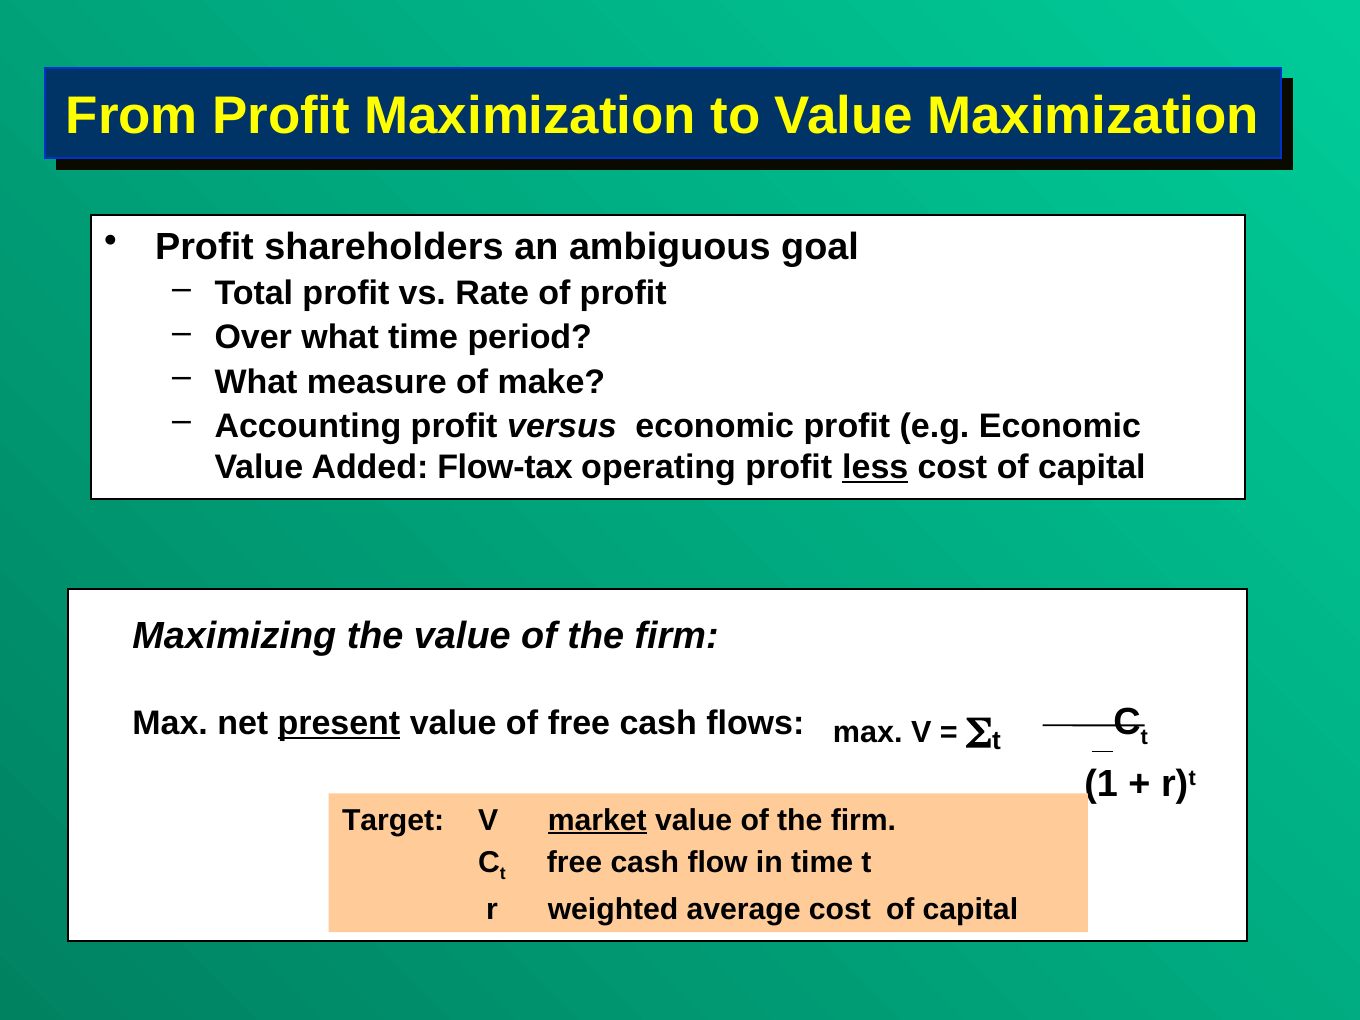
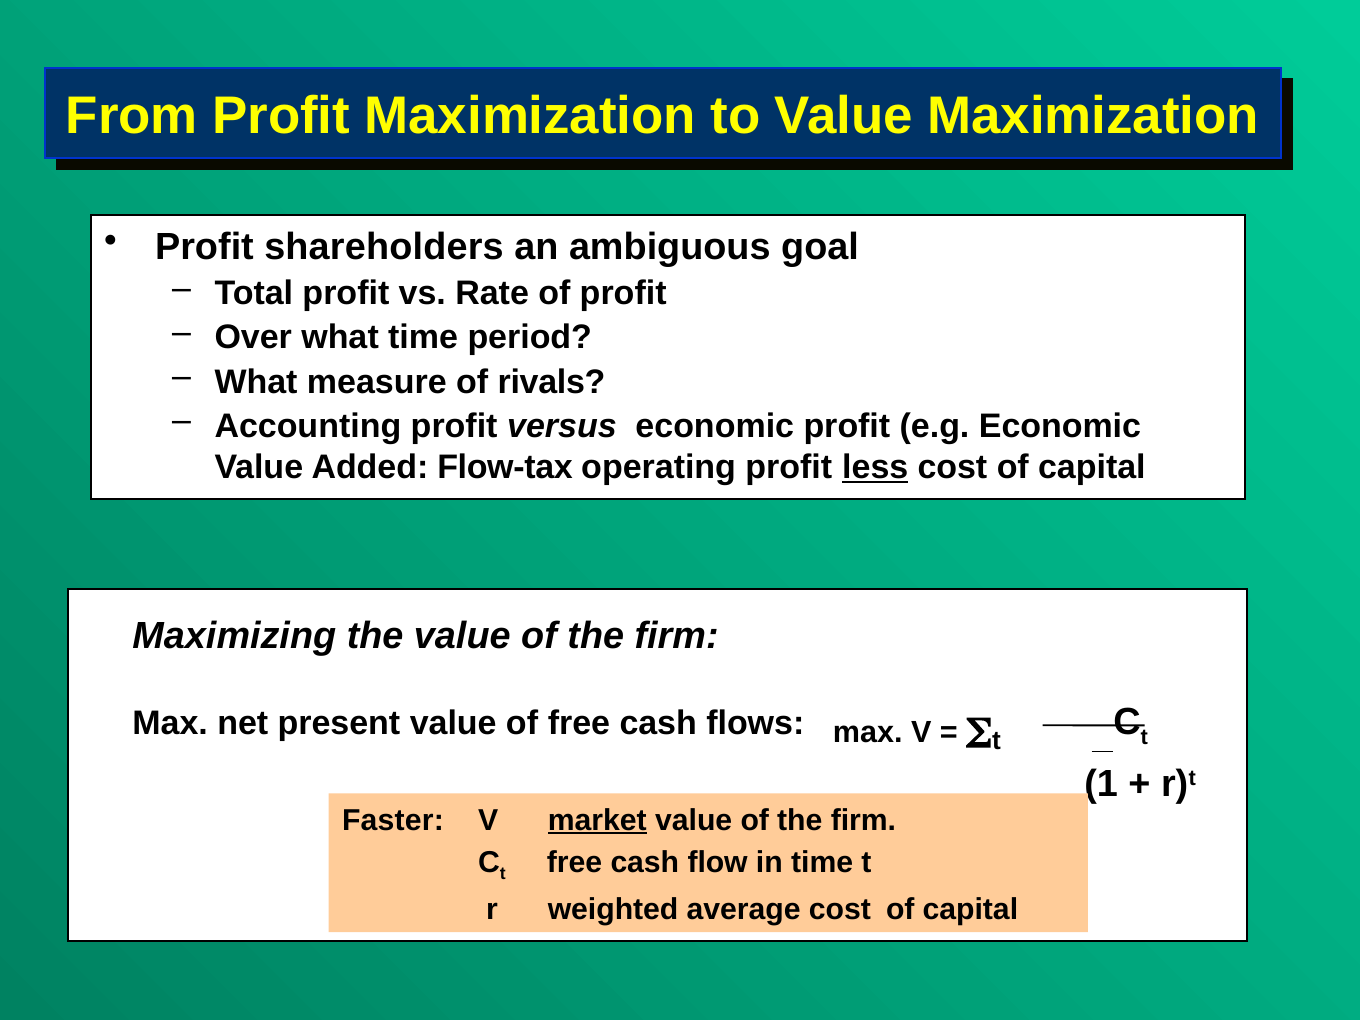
make: make -> rivals
present underline: present -> none
Target: Target -> Faster
